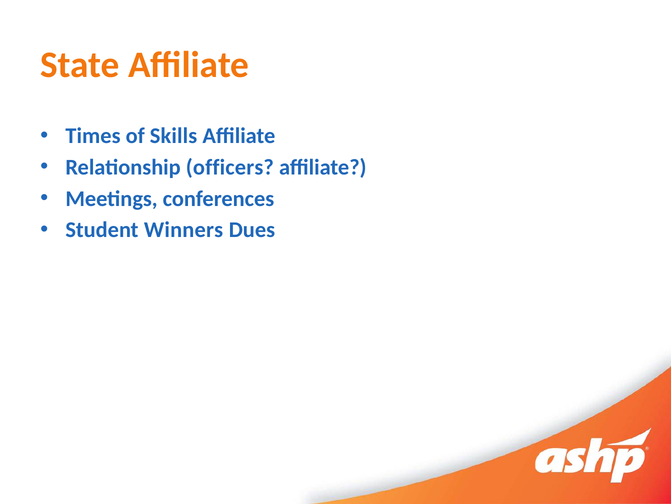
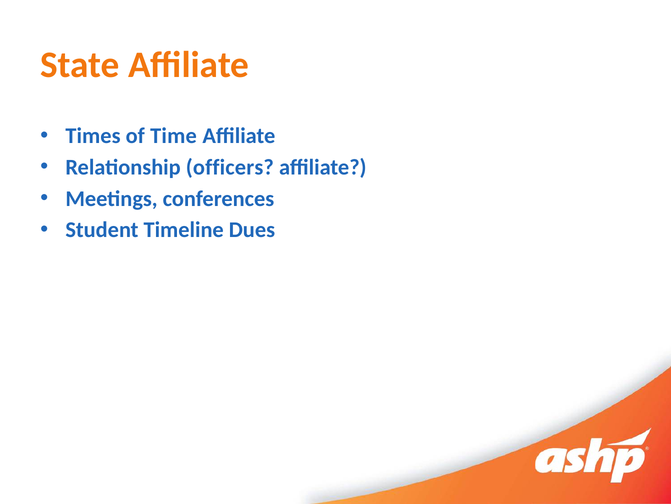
Skills: Skills -> Time
Winners: Winners -> Timeline
